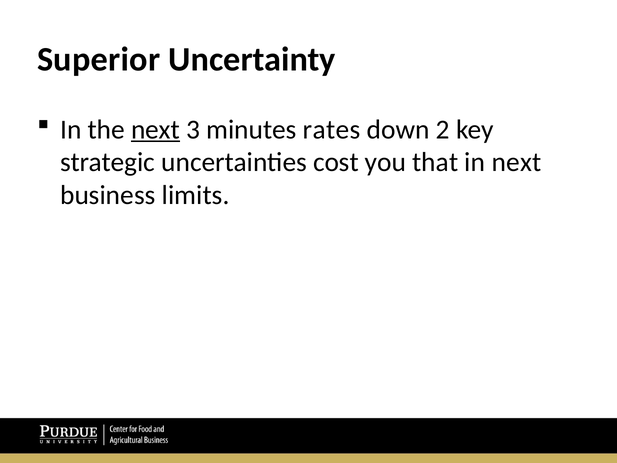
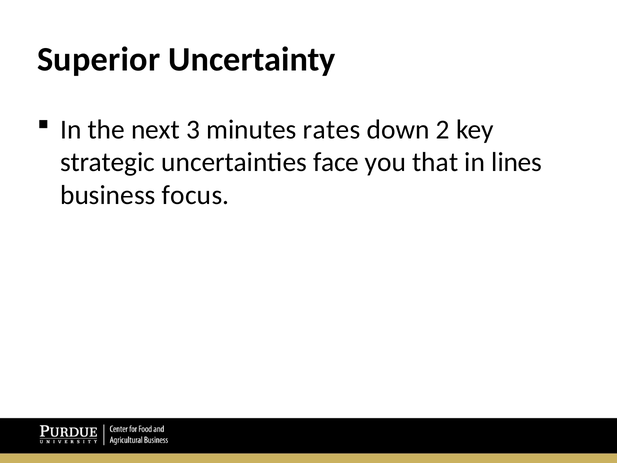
next at (155, 129) underline: present -> none
cost: cost -> face
in next: next -> lines
limits: limits -> focus
